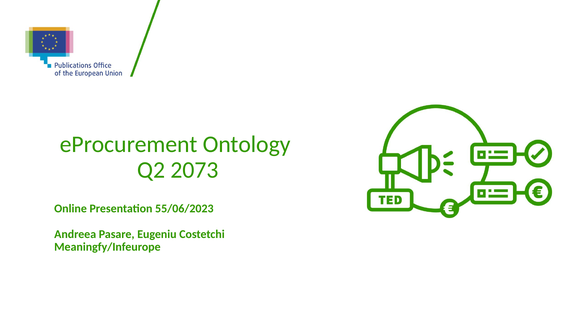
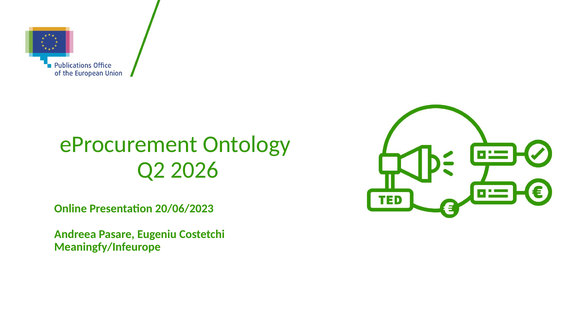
2073: 2073 -> 2026
55/06/2023: 55/06/2023 -> 20/06/2023
